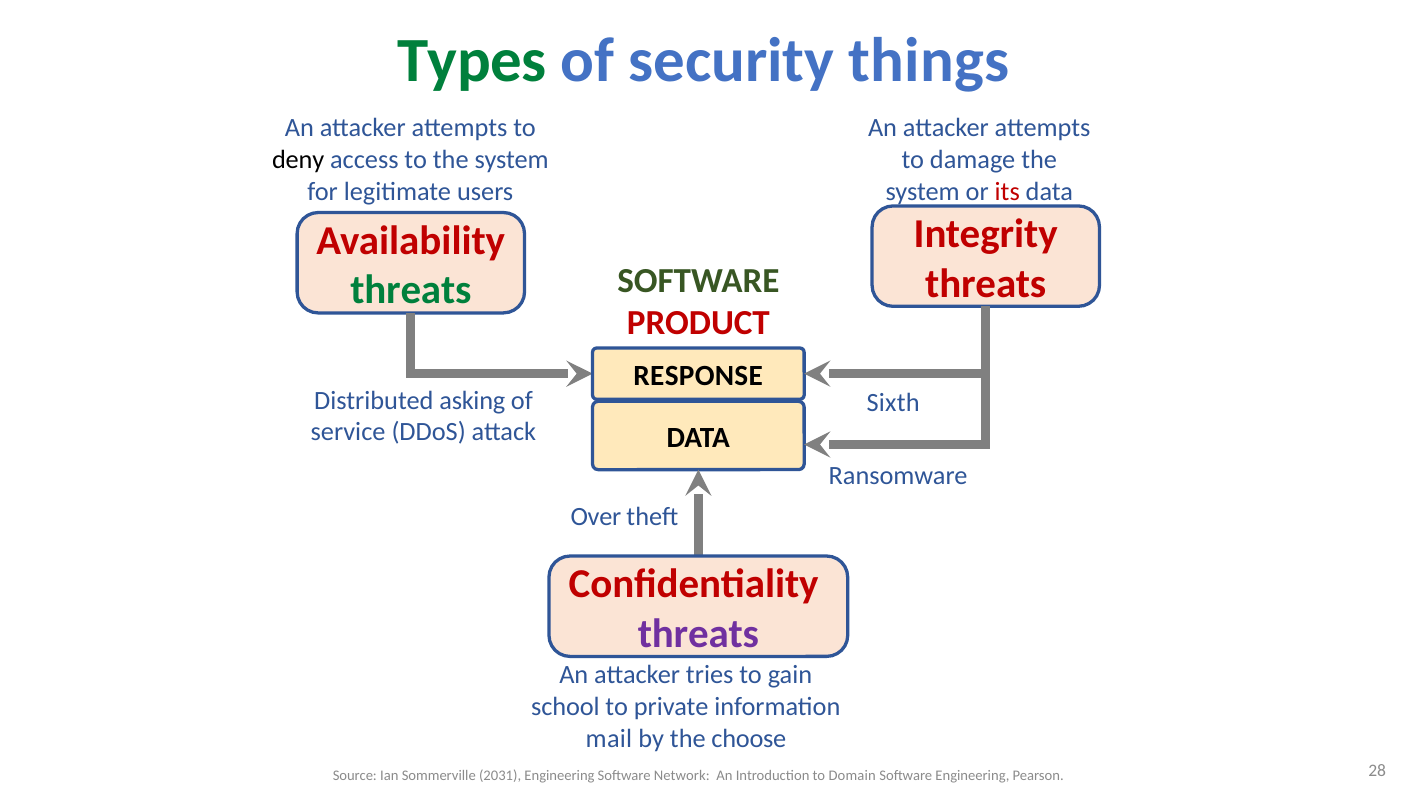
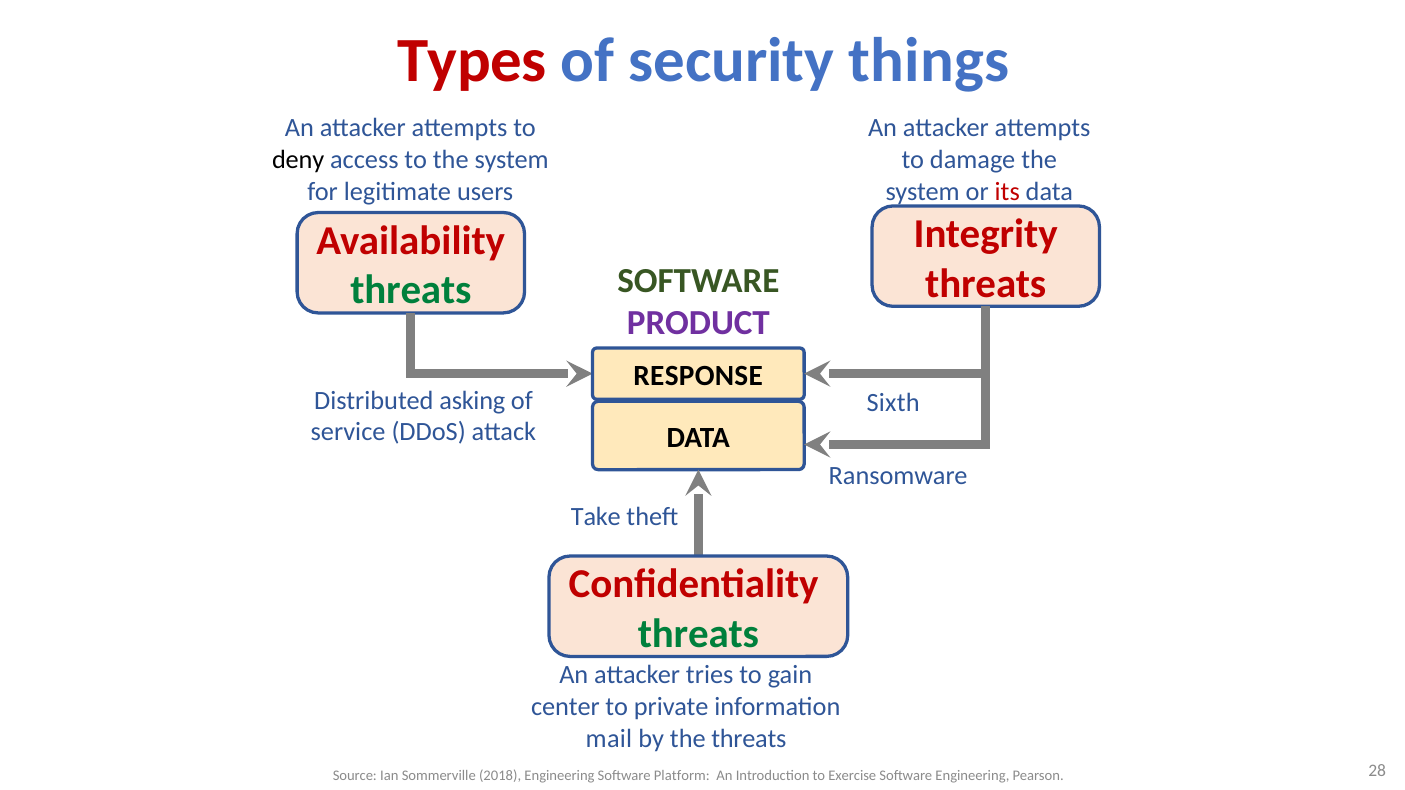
Types colour: green -> red
PRODUCT colour: red -> purple
Over: Over -> Take
threats at (698, 634) colour: purple -> green
school: school -> center
the choose: choose -> threats
2031: 2031 -> 2018
Network: Network -> Platform
Domain: Domain -> Exercise
